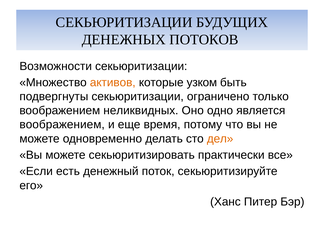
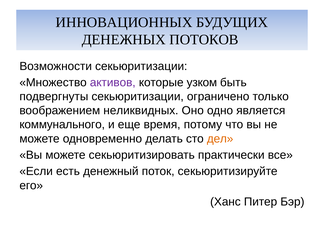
СЕКЬЮРИТИЗАЦИИ at (124, 22): СЕКЬЮРИТИЗАЦИИ -> ИННОВАЦИОННЫХ
активов colour: orange -> purple
воображением at (62, 125): воображением -> коммунального
